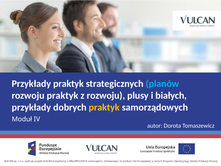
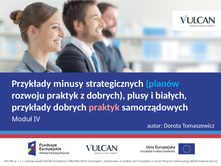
Przykłady praktyk: praktyk -> minusy
z rozwoju: rozwoju -> dobrych
praktyk at (104, 107) colour: yellow -> pink
